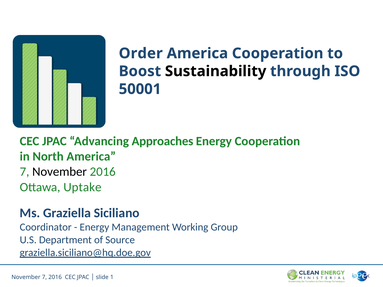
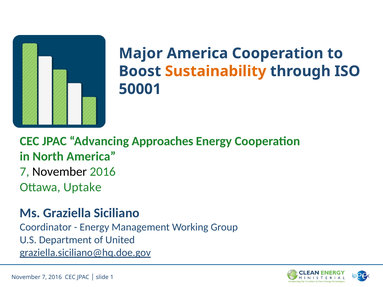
Order: Order -> Major
Sustainability colour: black -> orange
Source: Source -> United
